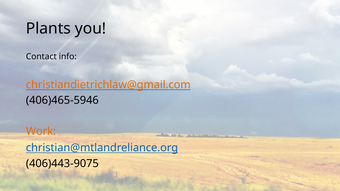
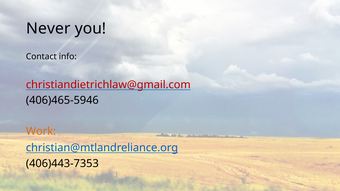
Plants: Plants -> Never
christiandietrichlaw@gmail.com colour: orange -> red
406)443-9075: 406)443-9075 -> 406)443-7353
